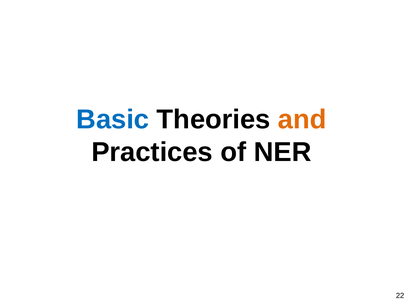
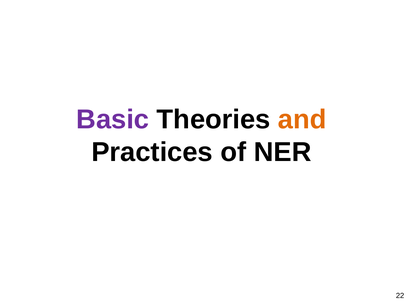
Basic colour: blue -> purple
